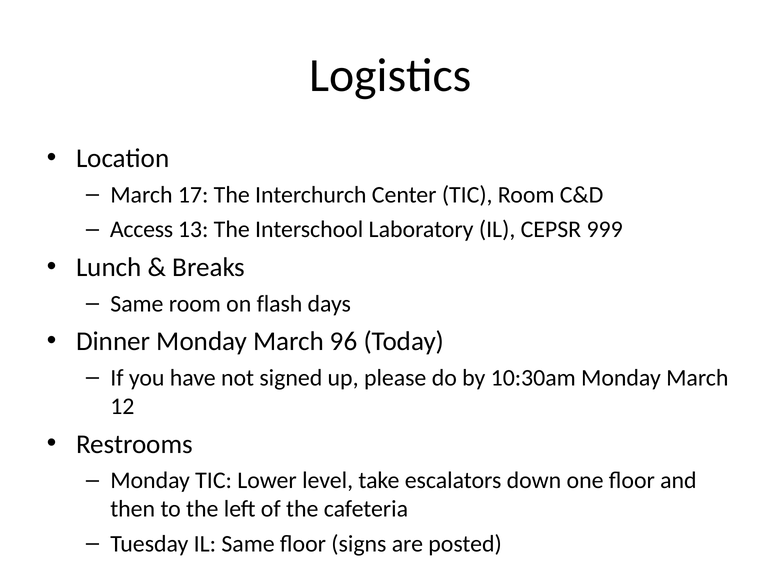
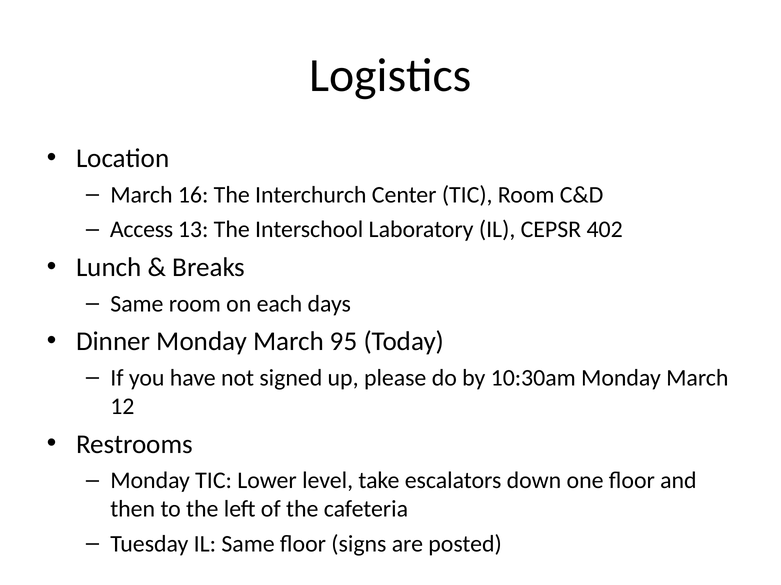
17: 17 -> 16
999: 999 -> 402
flash: flash -> each
96: 96 -> 95
